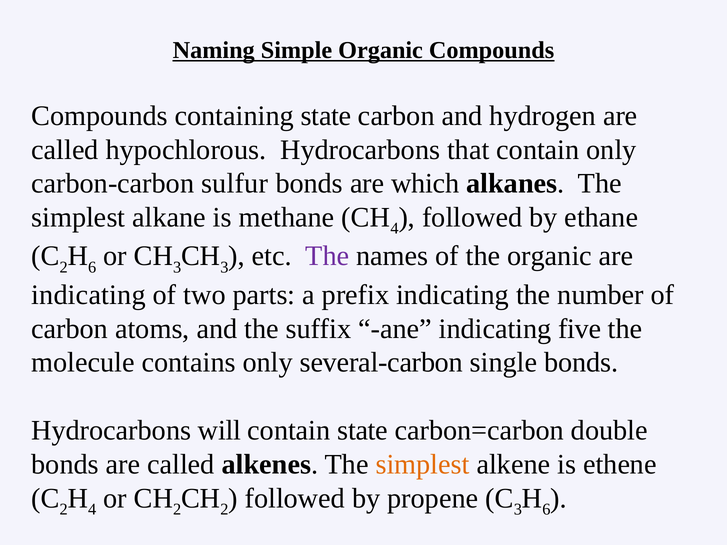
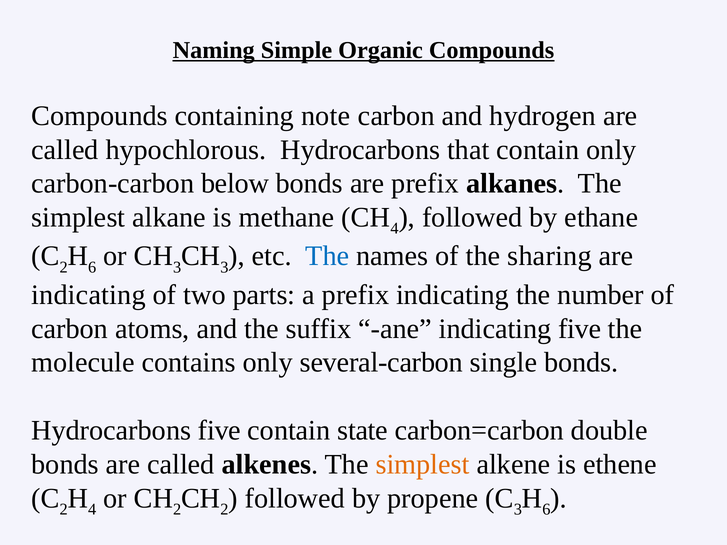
containing state: state -> note
sulfur: sulfur -> below
are which: which -> prefix
The at (327, 256) colour: purple -> blue
the organic: organic -> sharing
Hydrocarbons will: will -> five
